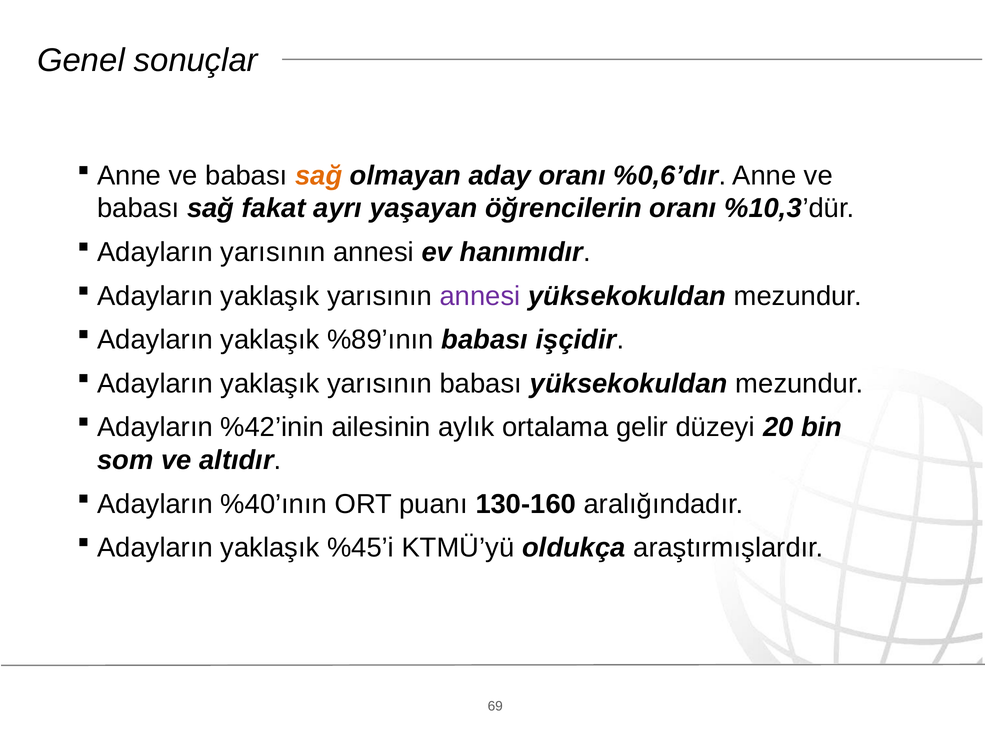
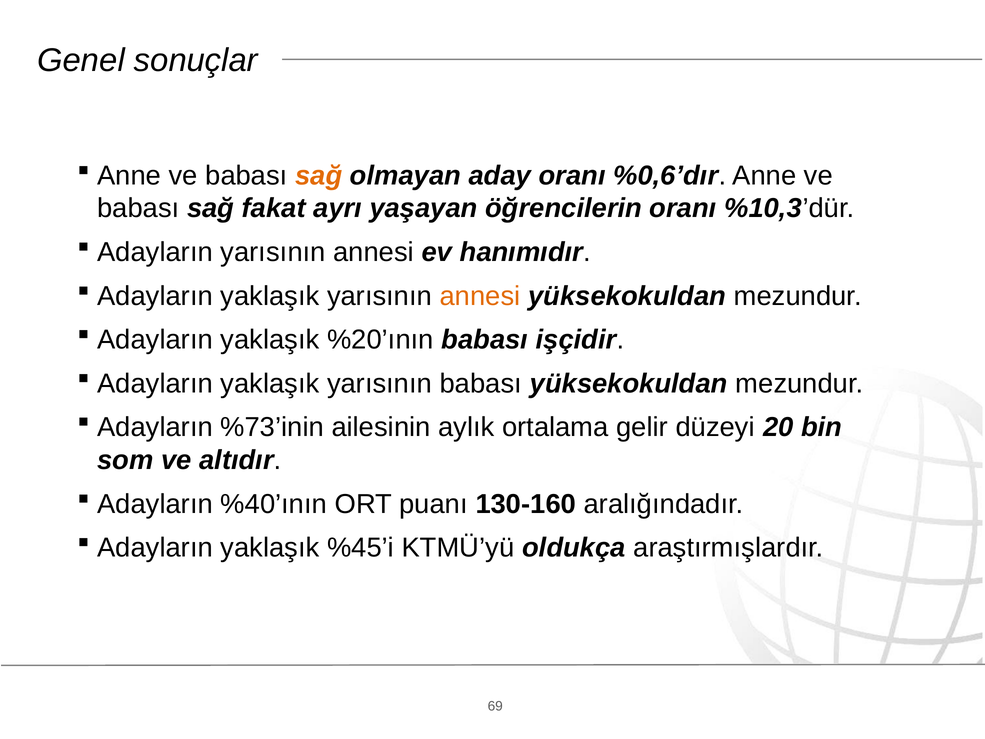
annesi at (480, 296) colour: purple -> orange
%89’ının: %89’ının -> %20’ının
%42’inin: %42’inin -> %73’inin
